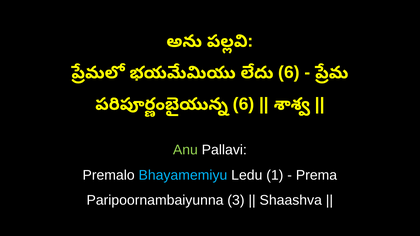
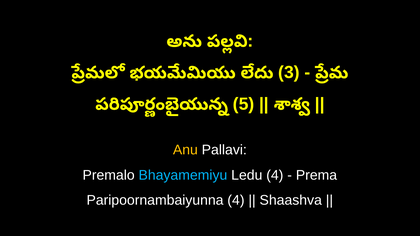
6 at (289, 73): 6 -> 3
6 at (244, 104): 6 -> 5
Anu colour: light green -> yellow
Ledu 1: 1 -> 4
Paripoornambaiyunna 3: 3 -> 4
